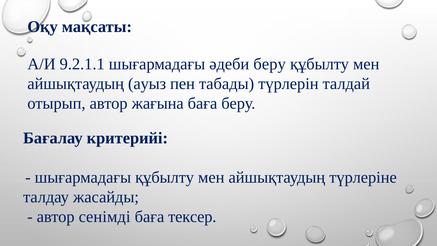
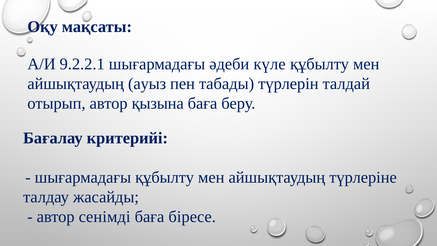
9.2.1.1: 9.2.1.1 -> 9.2.2.1
әдеби беру: беру -> күле
жағына: жағына -> қызына
тексер: тексер -> біресе
